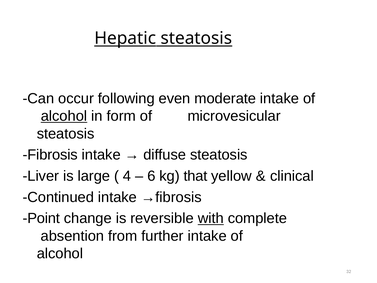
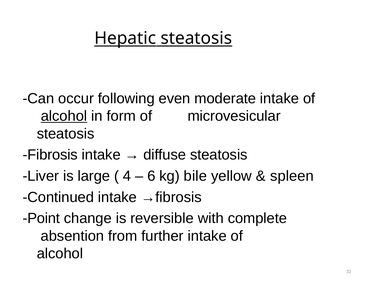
that: that -> bile
clinical: clinical -> spleen
with underline: present -> none
